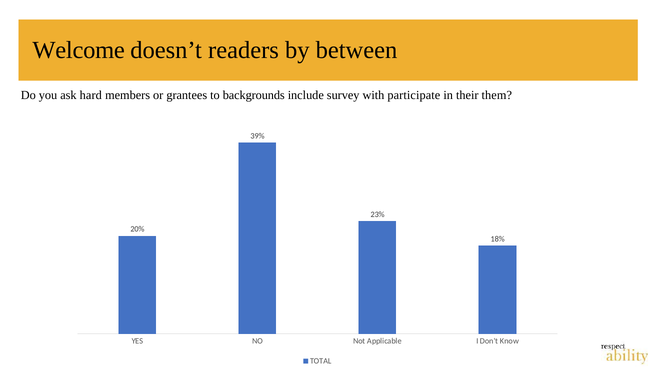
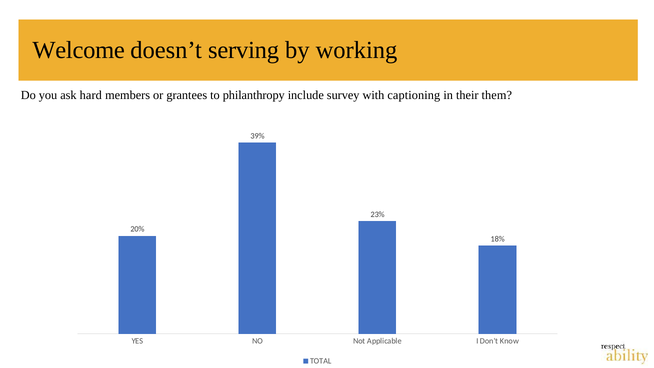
readers: readers -> serving
between: between -> working
backgrounds: backgrounds -> philanthropy
participate: participate -> captioning
